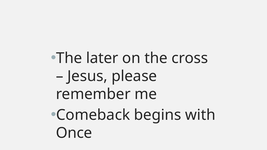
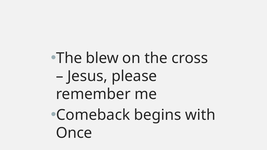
later: later -> blew
